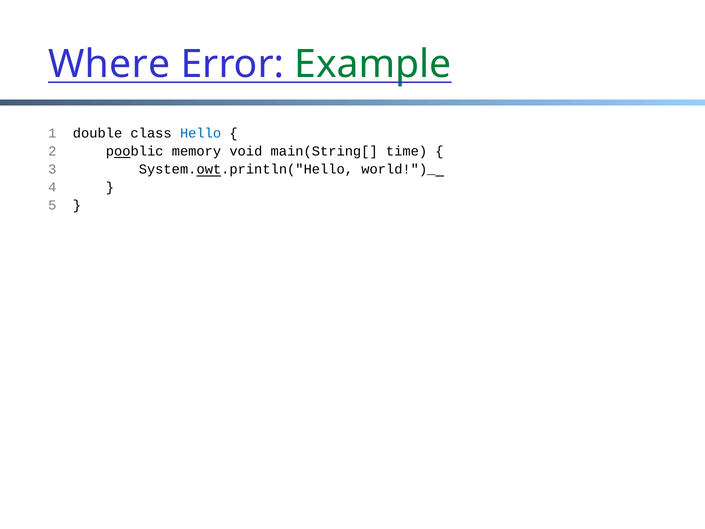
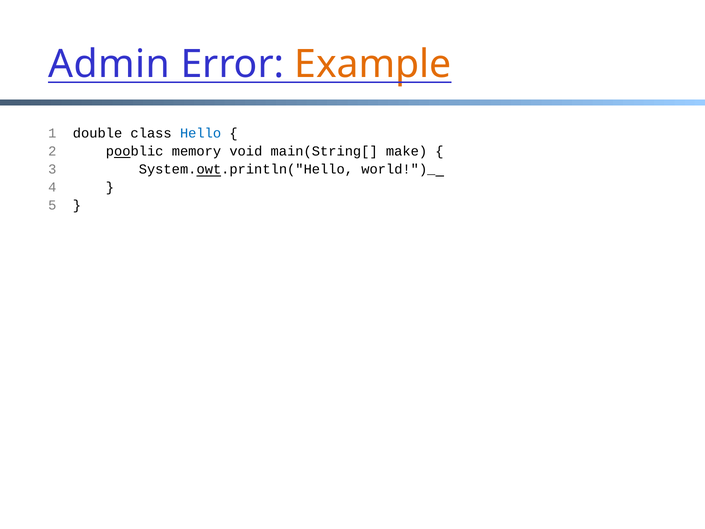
Where: Where -> Admin
Example colour: green -> orange
time: time -> make
